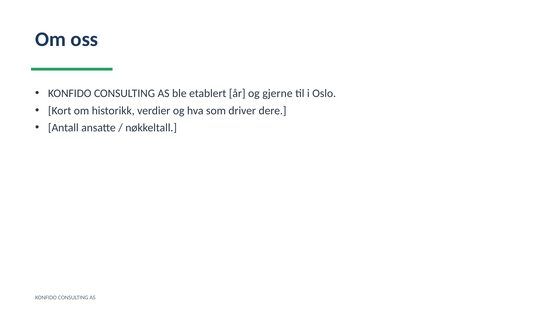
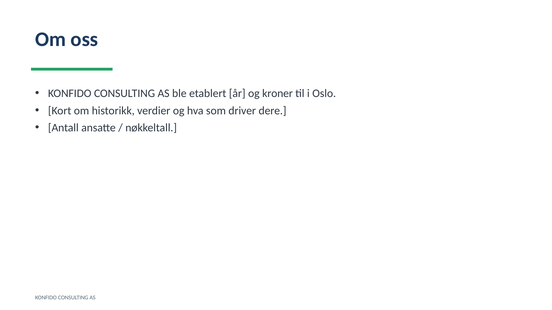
gjerne: gjerne -> kroner
